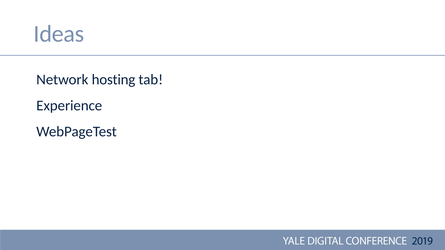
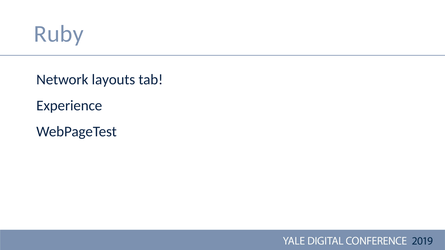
Ideas: Ideas -> Ruby
hosting: hosting -> layouts
